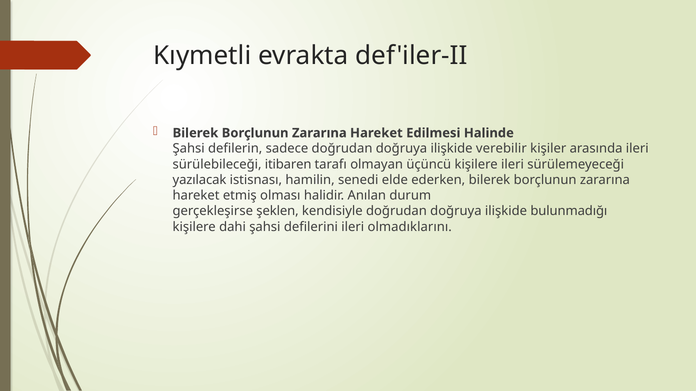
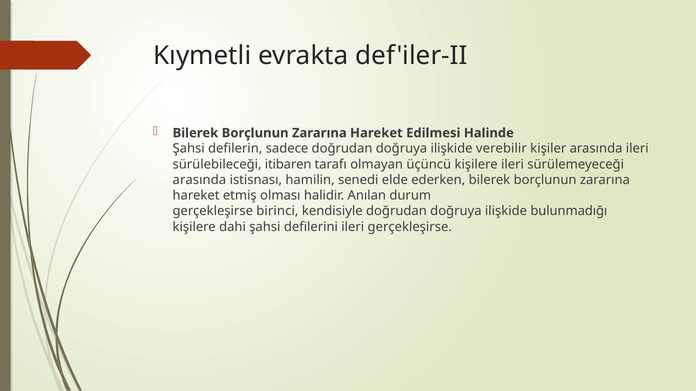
yazılacak at (199, 180): yazılacak -> arasında
şeklen: şeklen -> birinci
ileri olmadıklarını: olmadıklarını -> gerçekleşirse
